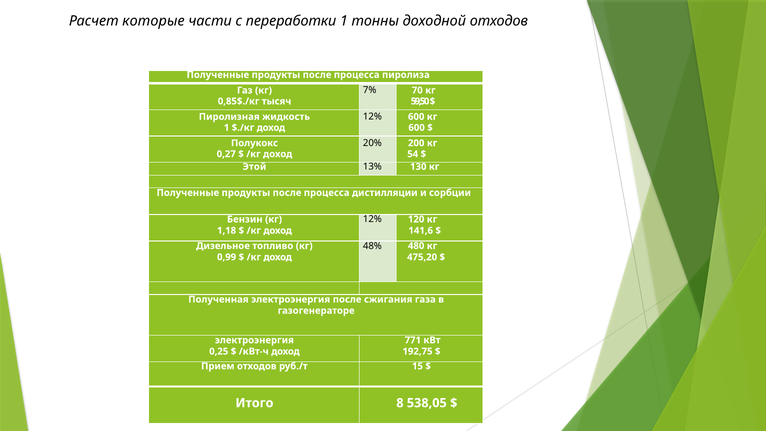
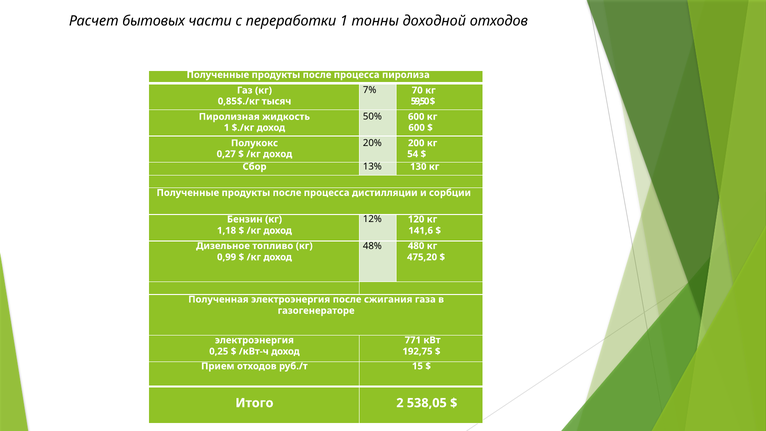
которые: которые -> бытовых
12% at (372, 117): 12% -> 50%
Этой: Этой -> Сбор
8: 8 -> 2
